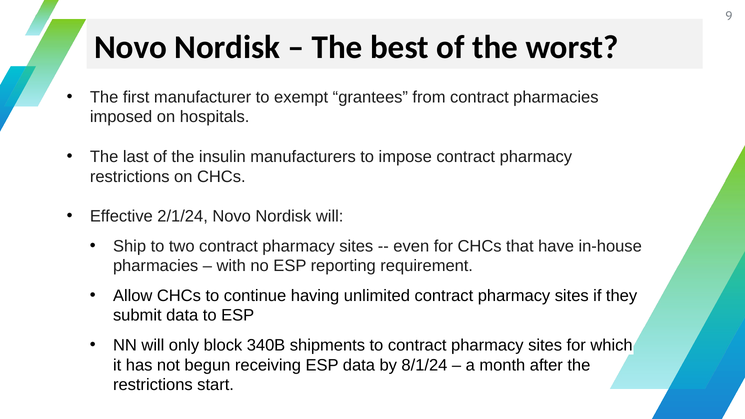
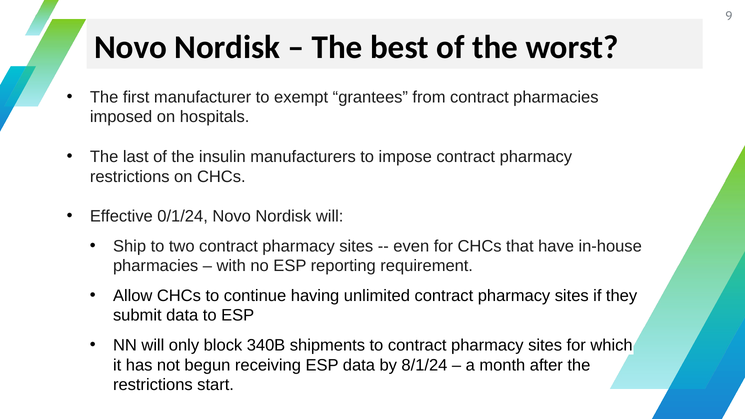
2/1/24: 2/1/24 -> 0/1/24
